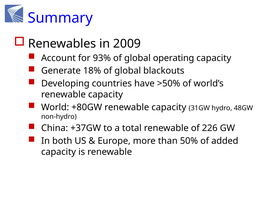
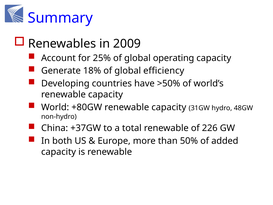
93%: 93% -> 25%
blackouts: blackouts -> efficiency
